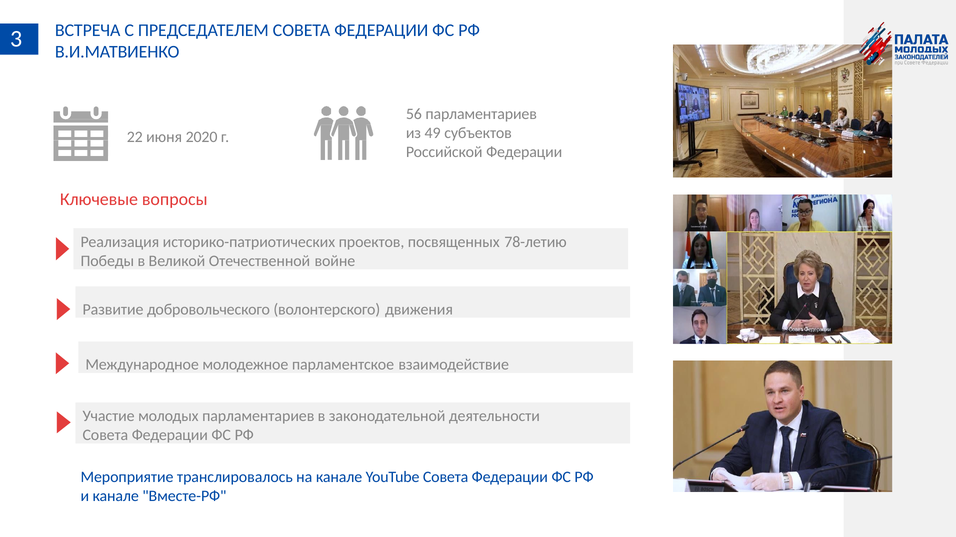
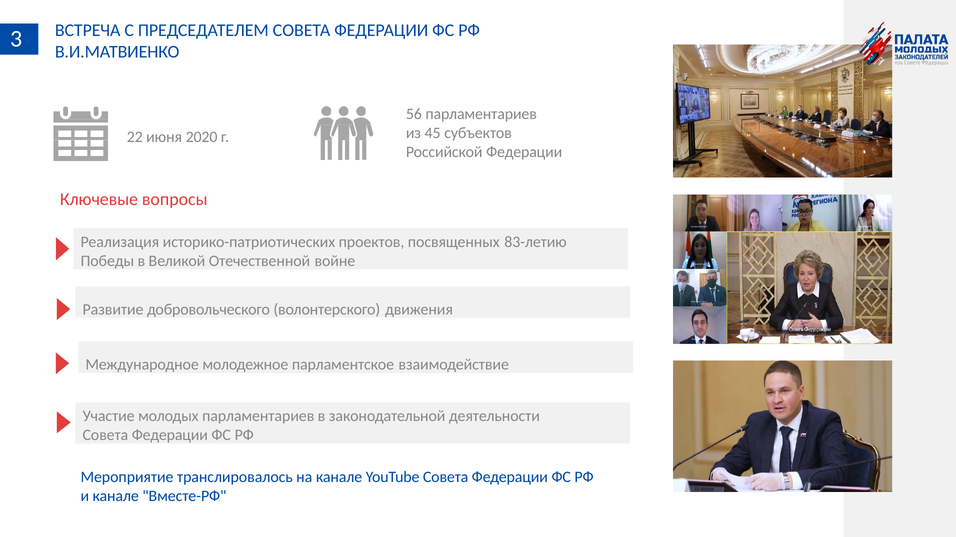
49: 49 -> 45
78-летию: 78-летию -> 83-летию
